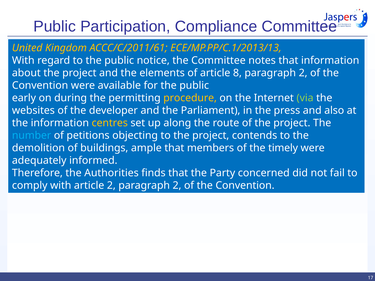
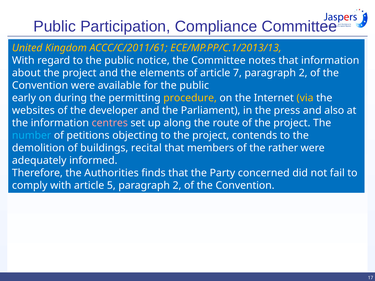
8: 8 -> 7
via colour: light green -> yellow
centres colour: yellow -> pink
ample: ample -> recital
timely: timely -> rather
article 2: 2 -> 5
